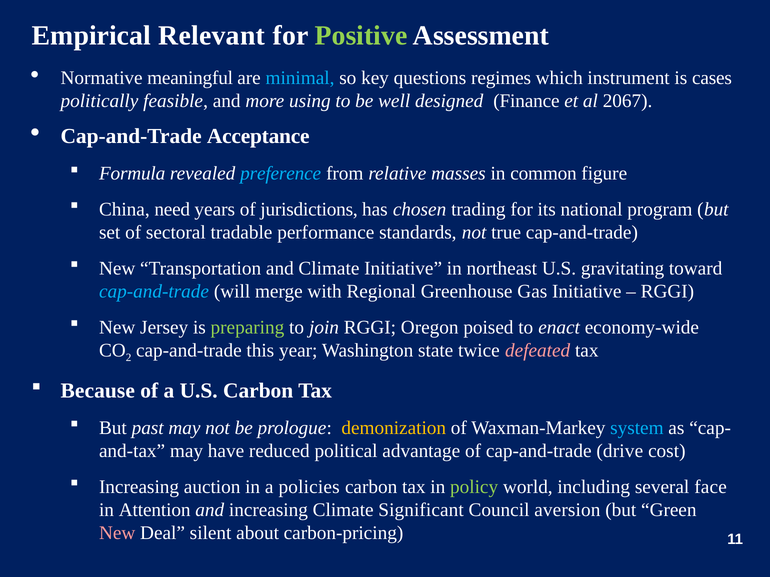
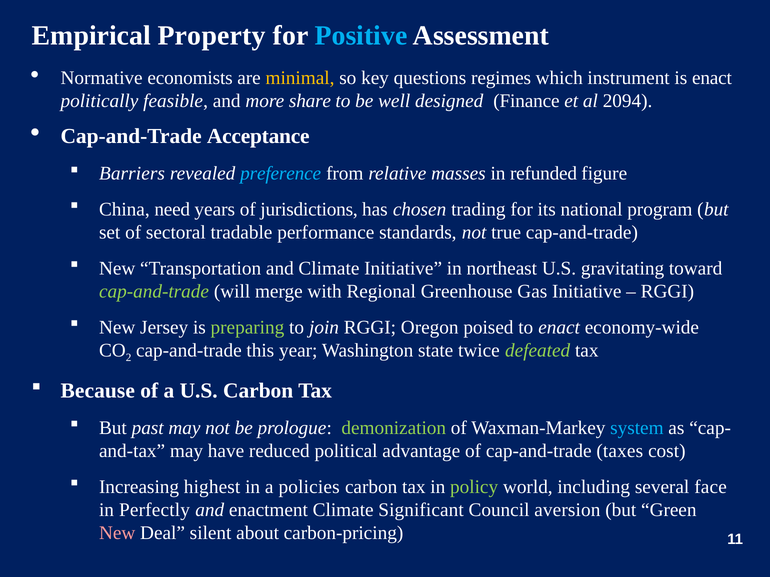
Relevant: Relevant -> Property
Positive colour: light green -> light blue
meaningful: meaningful -> economists
minimal colour: light blue -> yellow
is cases: cases -> enact
using: using -> share
2067: 2067 -> 2094
Formula: Formula -> Barriers
common: common -> refunded
cap-and-trade at (154, 292) colour: light blue -> light green
defeated colour: pink -> light green
demonization colour: yellow -> light green
drive: drive -> taxes
auction: auction -> highest
Attention: Attention -> Perfectly
and increasing: increasing -> enactment
